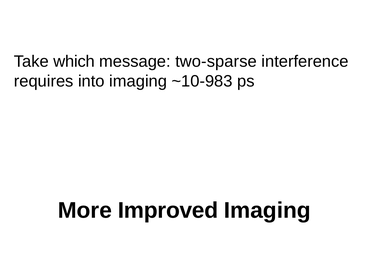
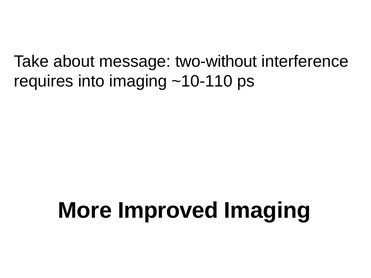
which: which -> about
two-sparse: two-sparse -> two-without
~10-983: ~10-983 -> ~10-110
